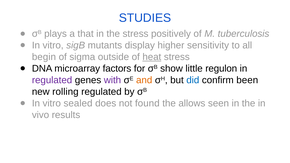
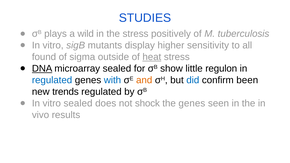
that: that -> wild
begin: begin -> found
DNA underline: none -> present
microarray factors: factors -> sealed
regulated at (52, 80) colour: purple -> blue
with colour: purple -> blue
rolling: rolling -> trends
found: found -> shock
the allows: allows -> genes
